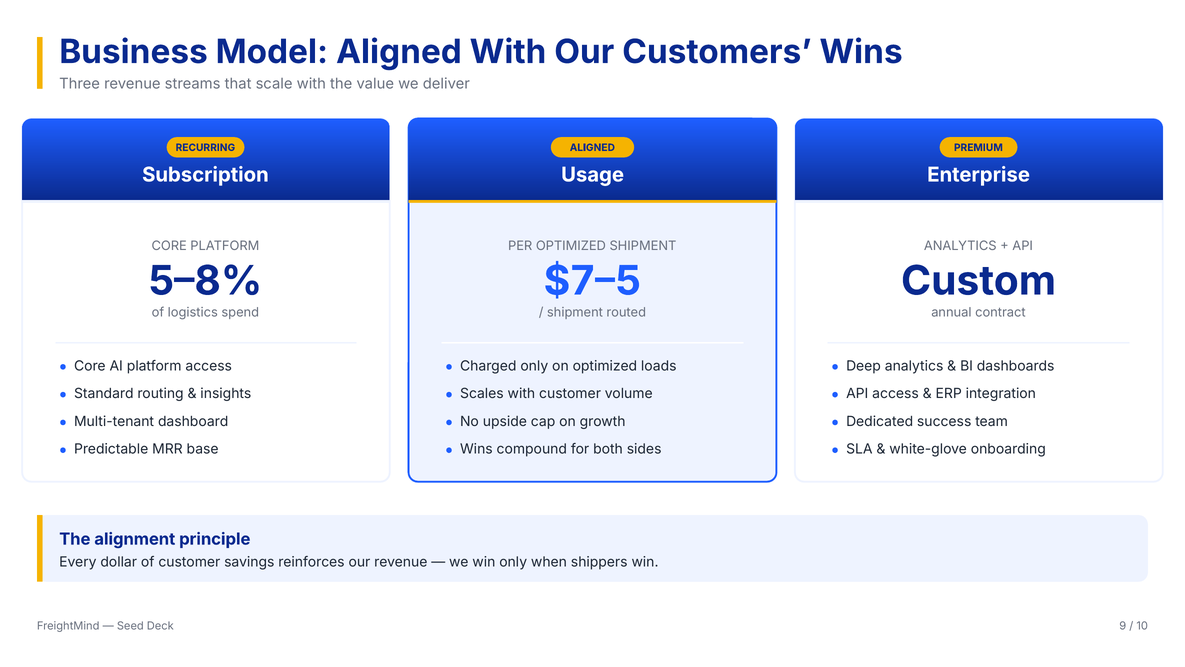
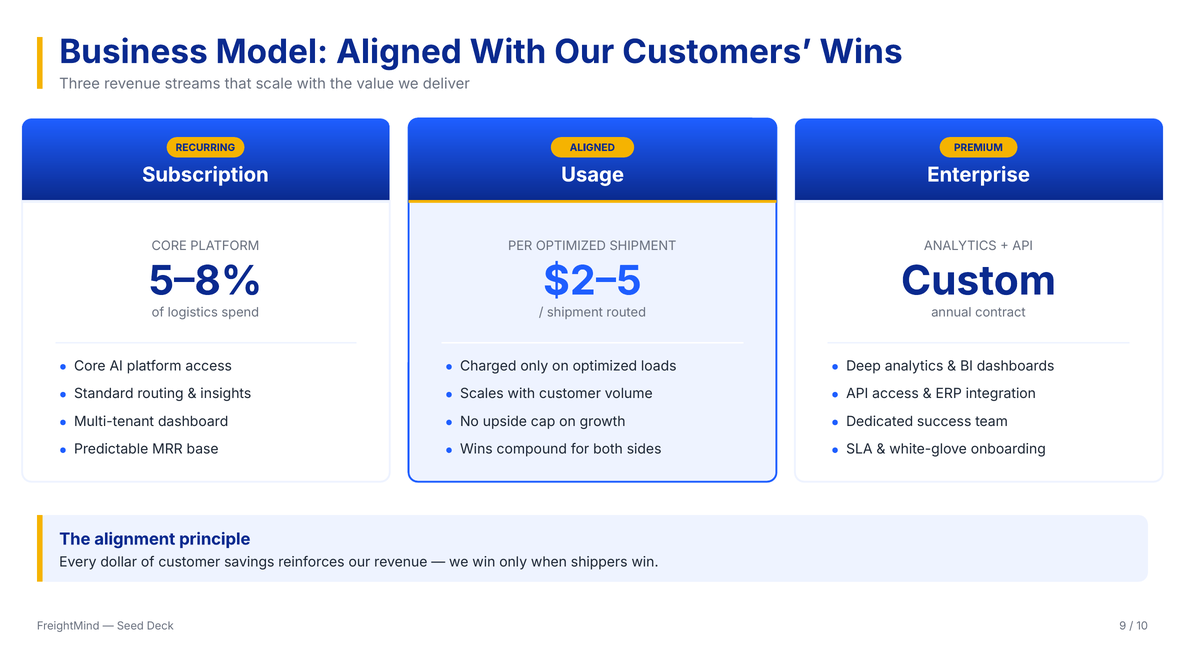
$7–5: $7–5 -> $2–5
